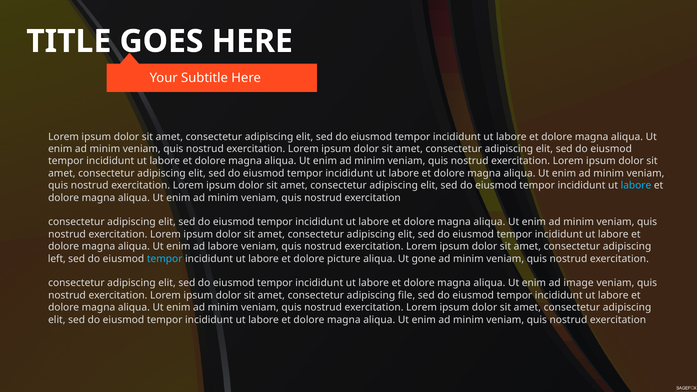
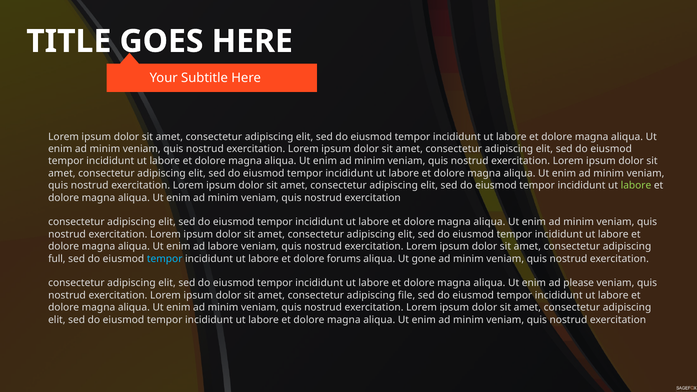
labore at (636, 186) colour: light blue -> light green
left: left -> full
picture: picture -> forums
image: image -> please
